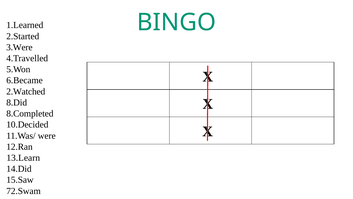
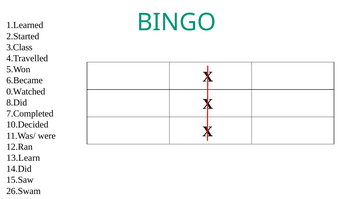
3.Were: 3.Were -> 3.Class
2.Watched: 2.Watched -> 0.Watched
8.Completed: 8.Completed -> 7.Completed
72.Swam: 72.Swam -> 26.Swam
